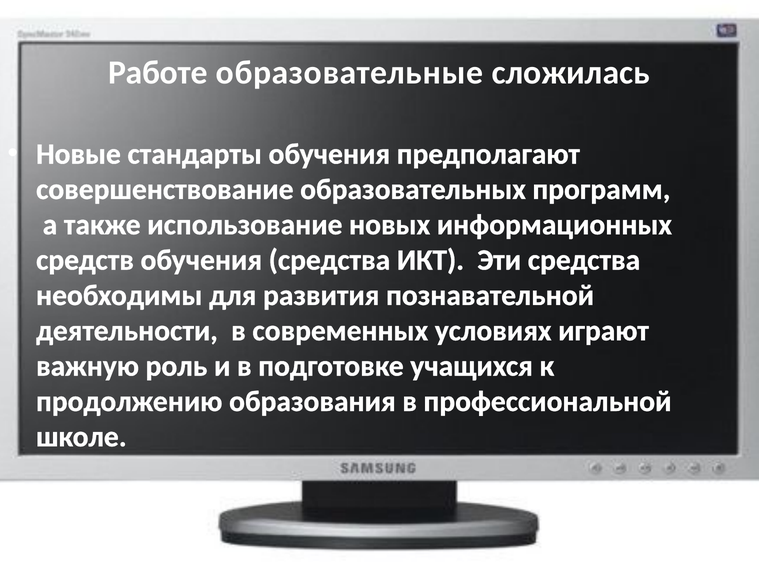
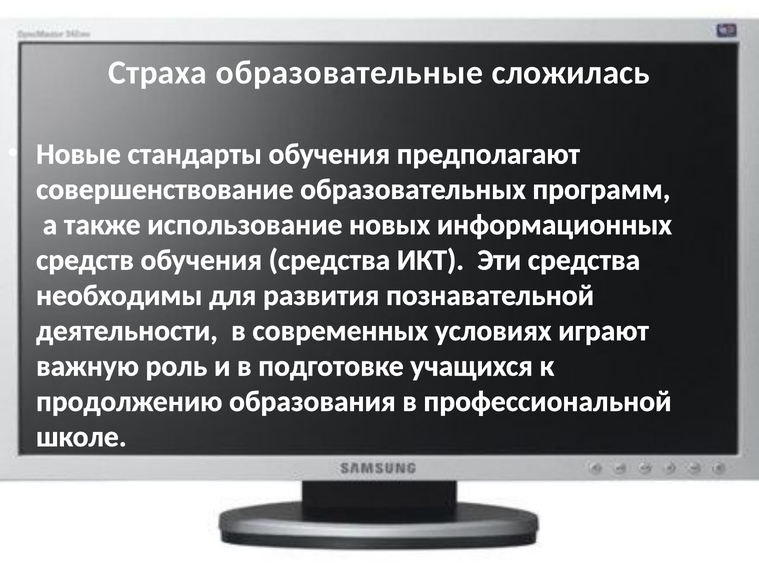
Работе: Работе -> Страха
